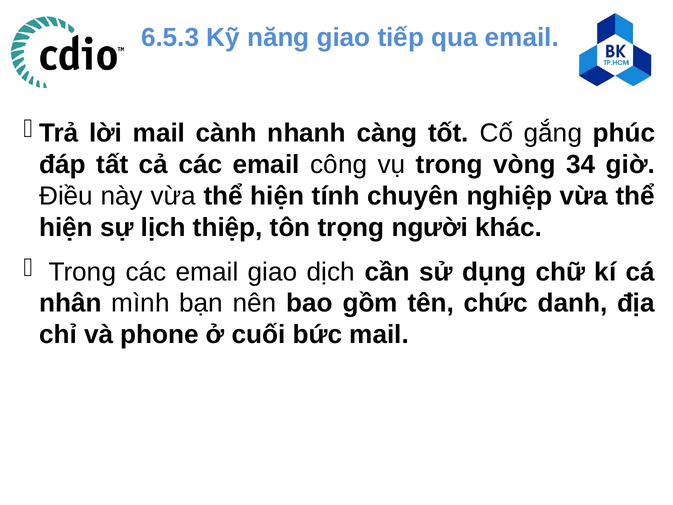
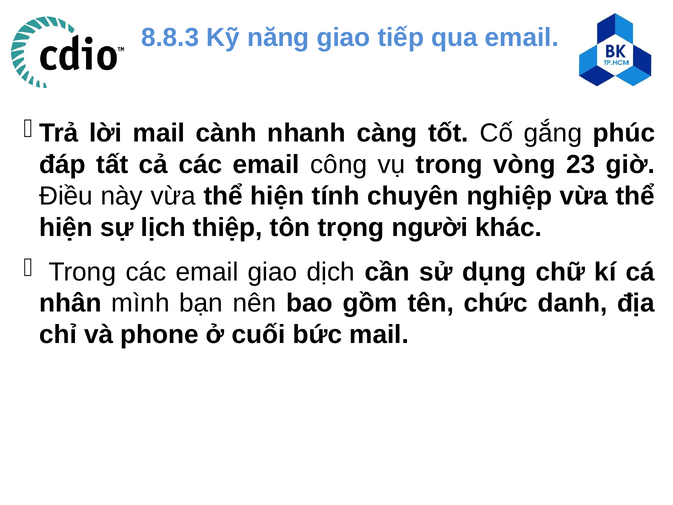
6.5.3: 6.5.3 -> 8.8.3
34: 34 -> 23
